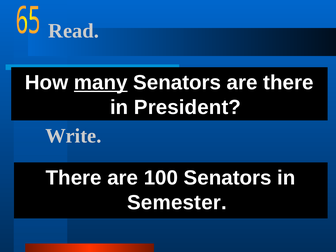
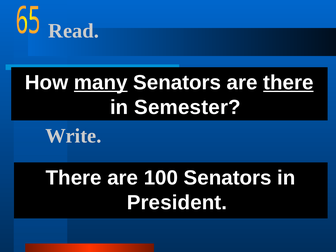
there at (288, 83) underline: none -> present
President: President -> Semester
Semester: Semester -> President
